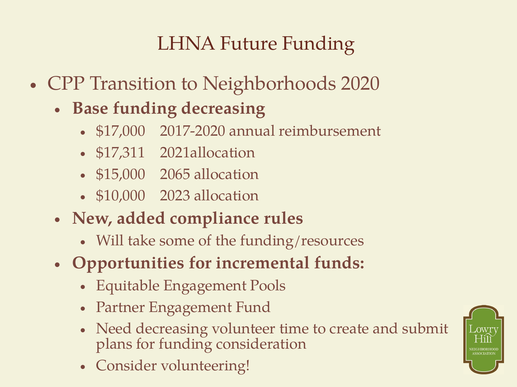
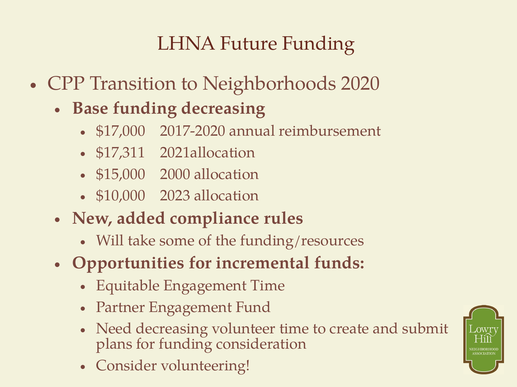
2065: 2065 -> 2000
Engagement Pools: Pools -> Time
